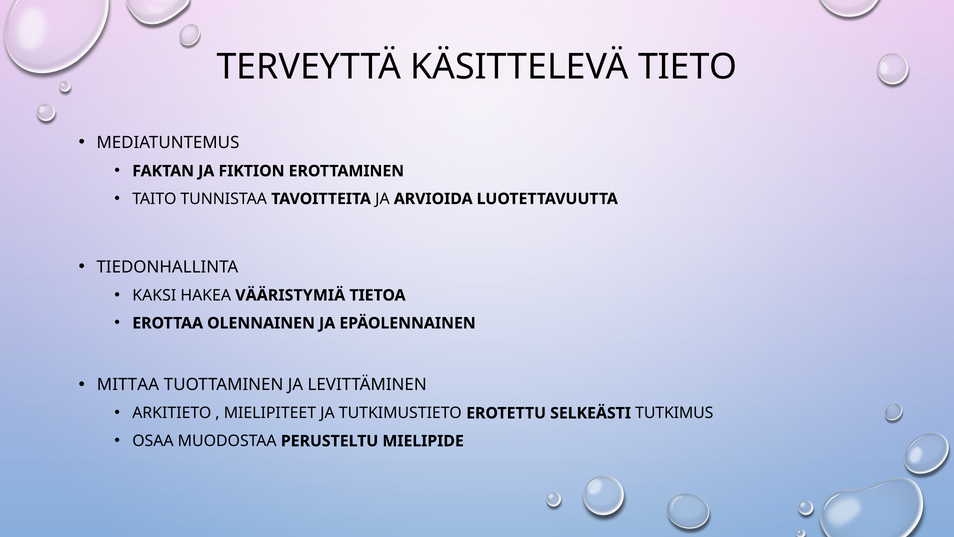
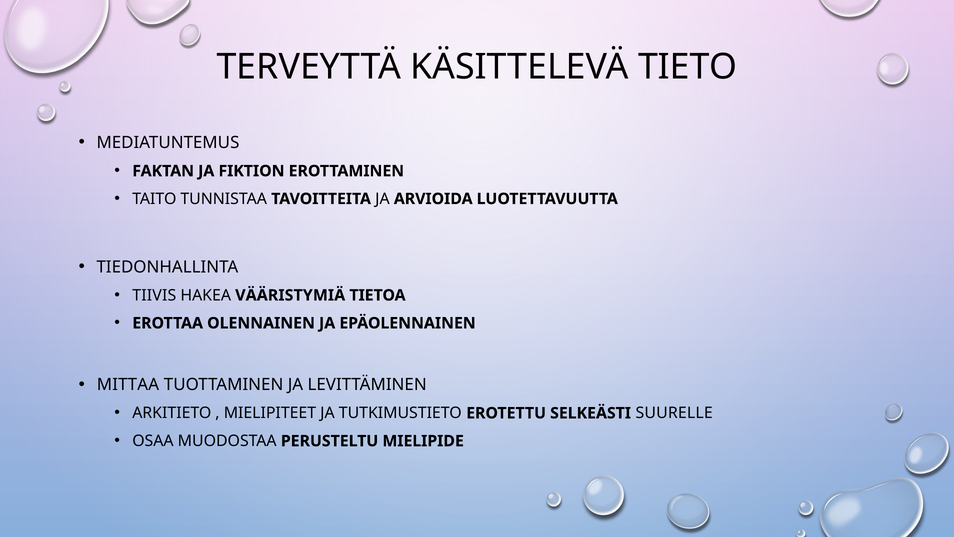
KAKSI: KAKSI -> TIIVIS
TUTKIMUS: TUTKIMUS -> SUURELLE
